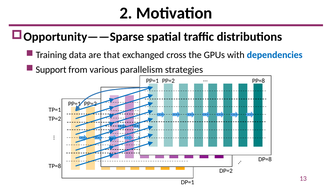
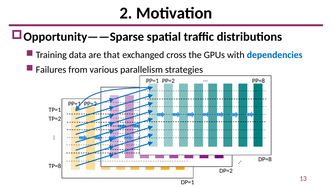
Support: Support -> Failures
